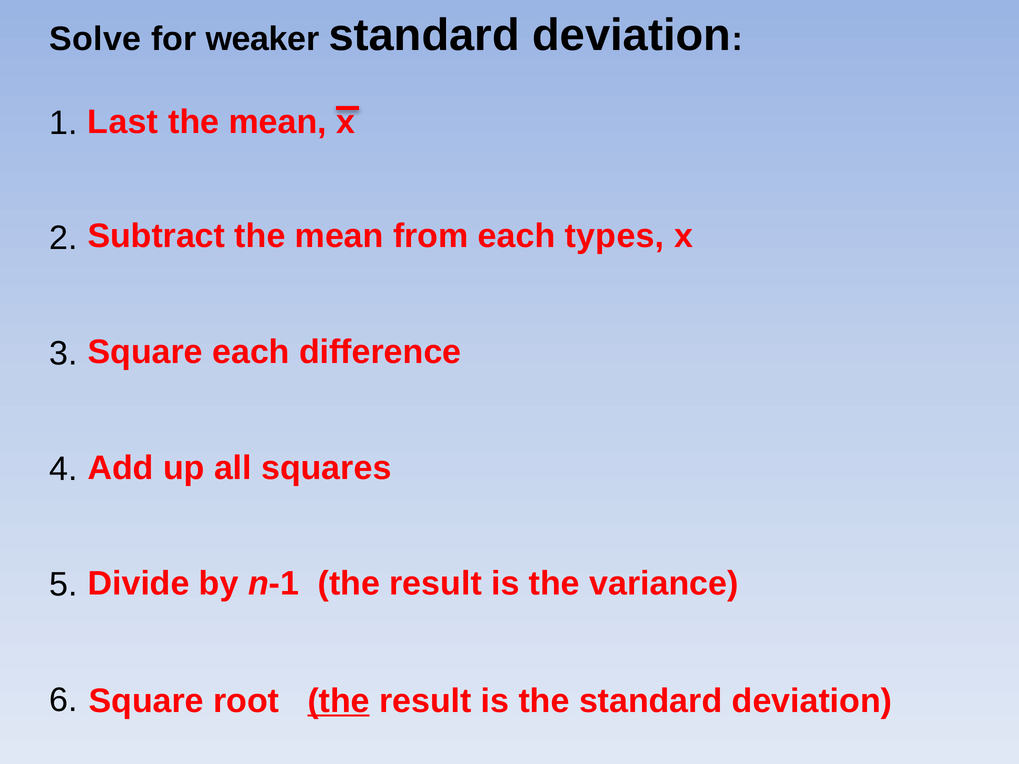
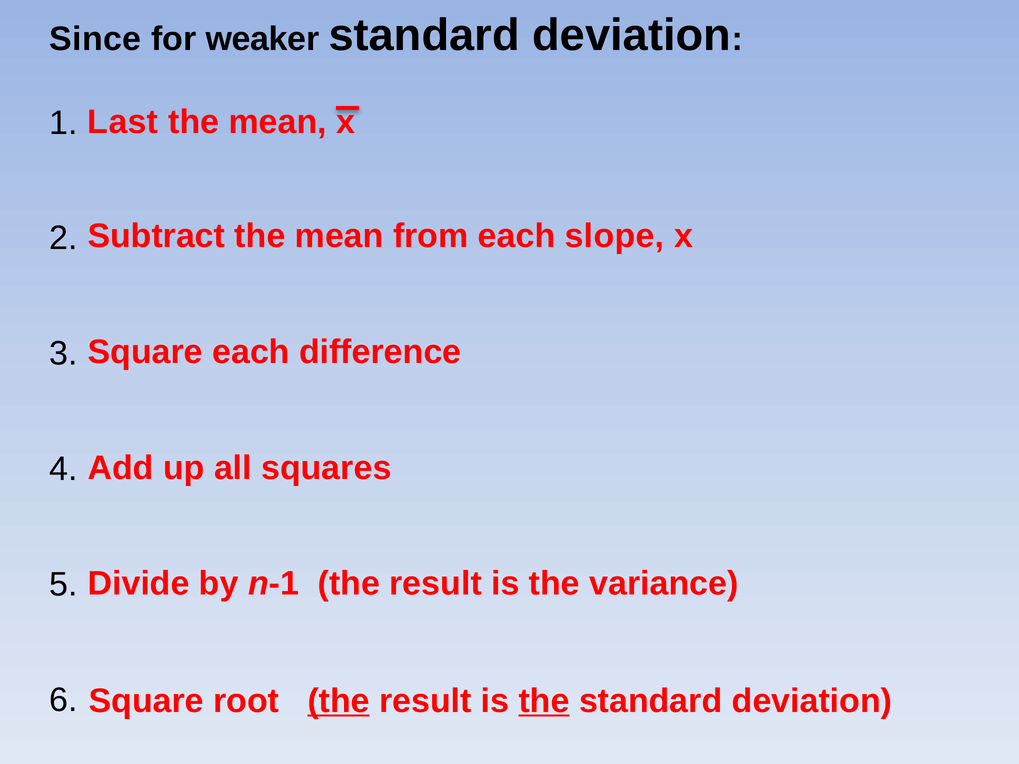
Solve: Solve -> Since
types: types -> slope
the at (544, 701) underline: none -> present
